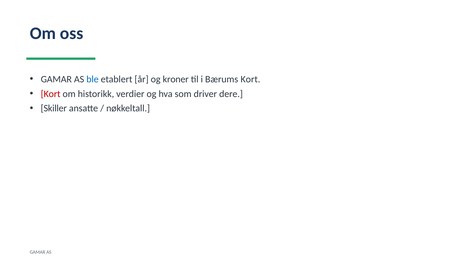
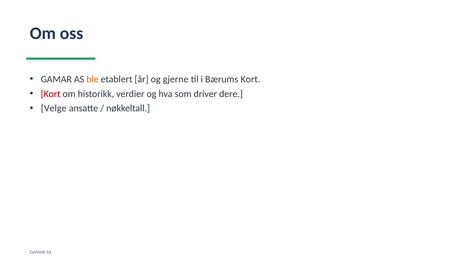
ble colour: blue -> orange
kroner: kroner -> gjerne
Skiller: Skiller -> Velge
